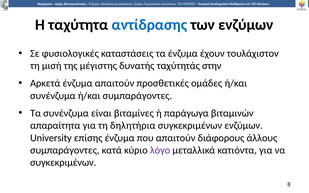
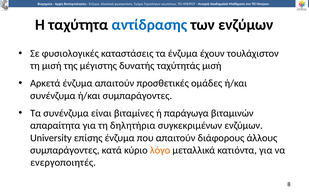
ταχύτητάς στην: στην -> μισή
λόγο colour: purple -> orange
συγκεκριμένων at (63, 163): συγκεκριμένων -> ενεργοποιητές
